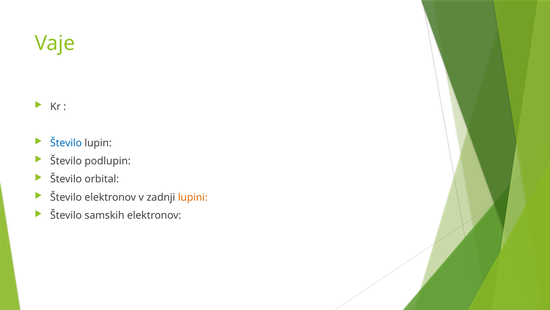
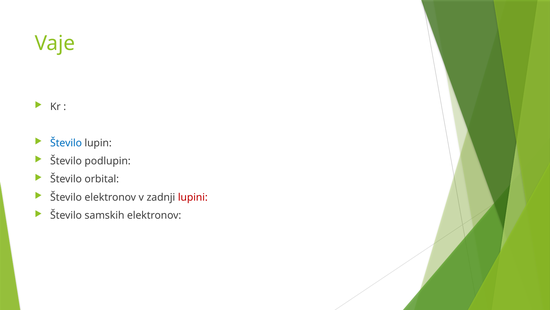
lupini colour: orange -> red
